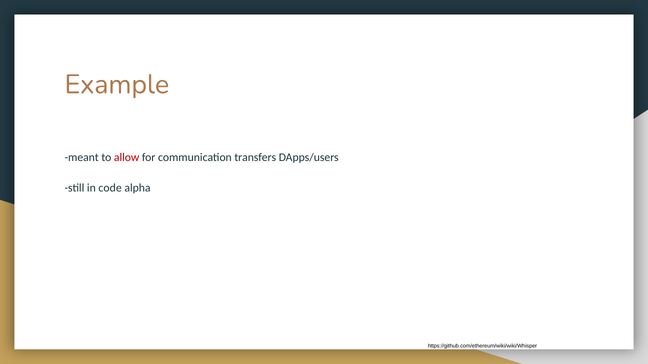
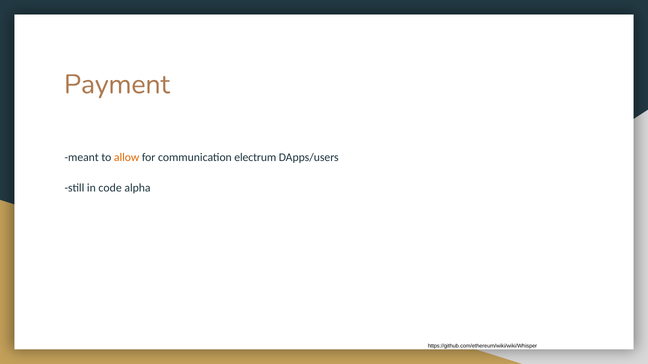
Example: Example -> Payment
allow colour: red -> orange
transfers: transfers -> electrum
